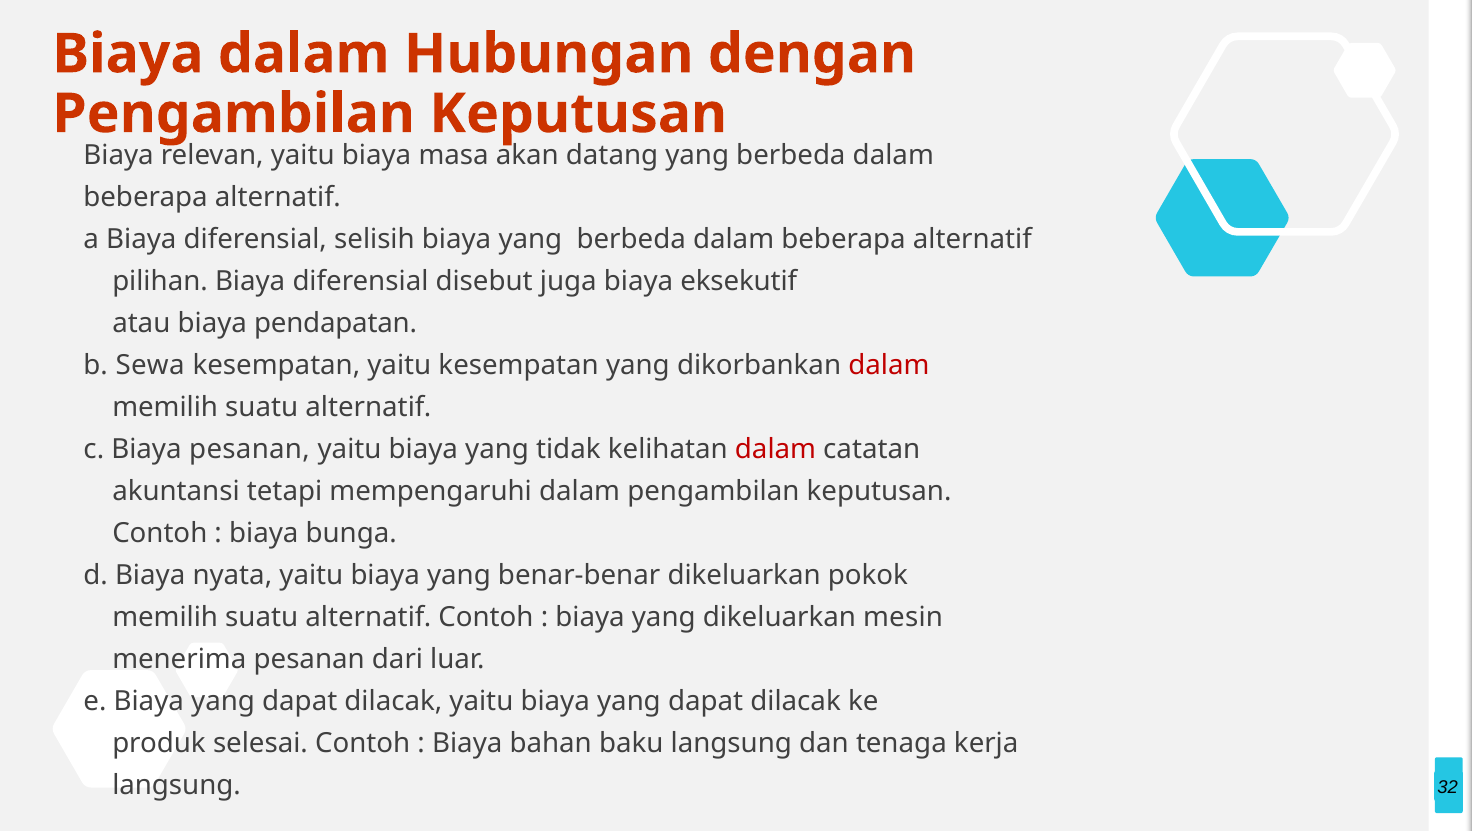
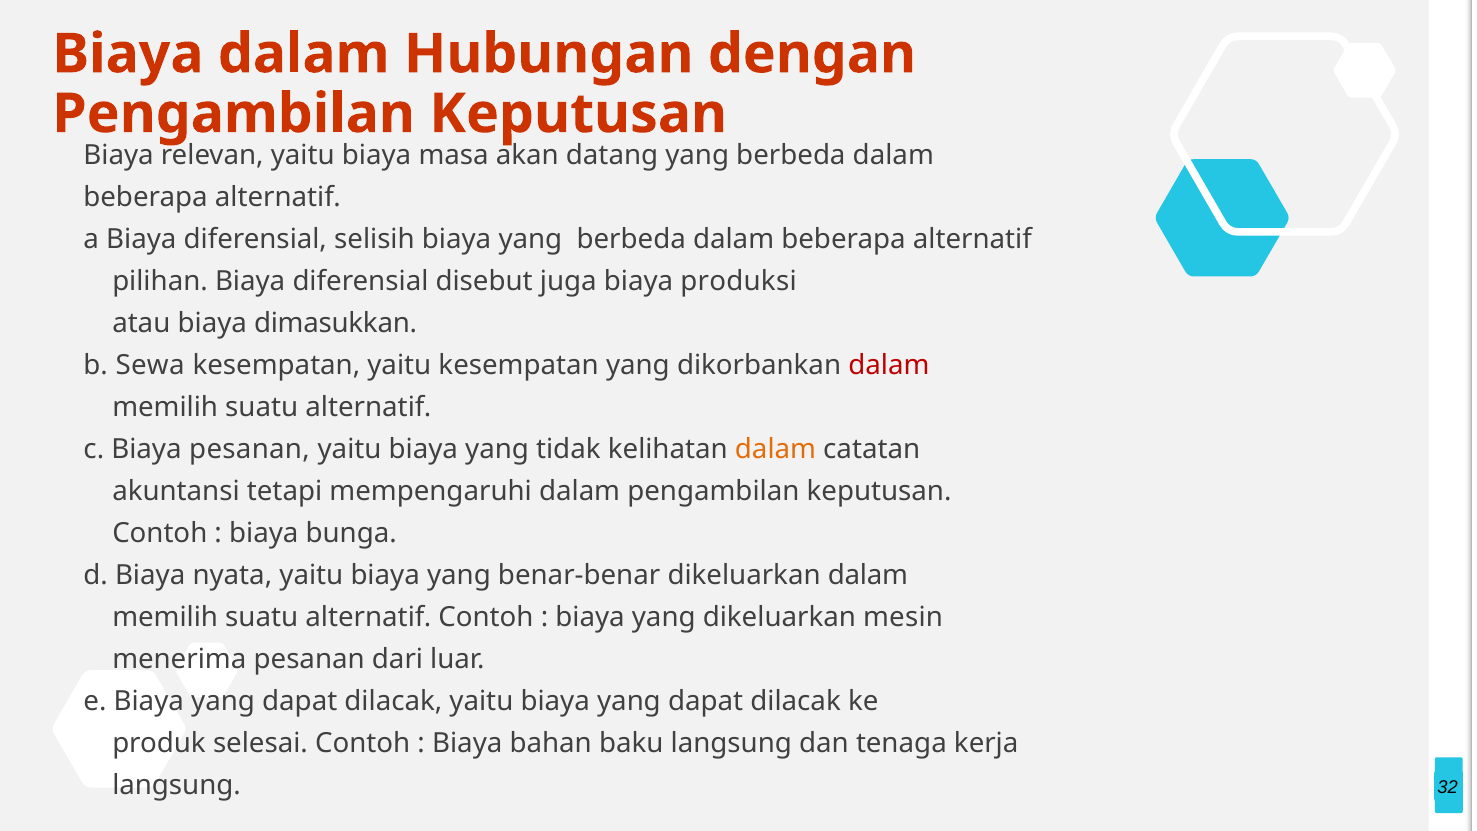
eksekutif: eksekutif -> produksi
pendapatan: pendapatan -> dimasukkan
dalam at (776, 449) colour: red -> orange
dikeluarkan pokok: pokok -> dalam
